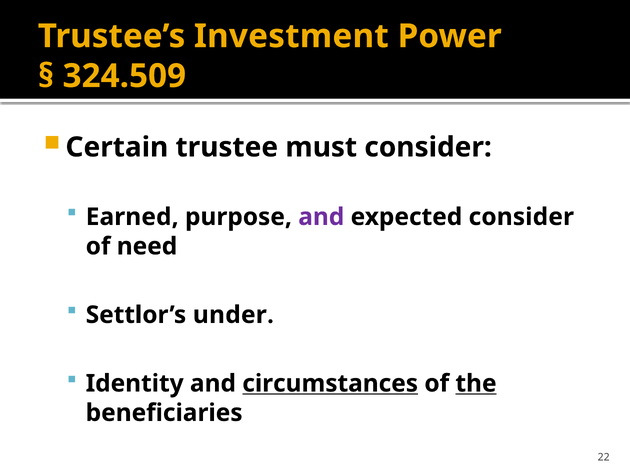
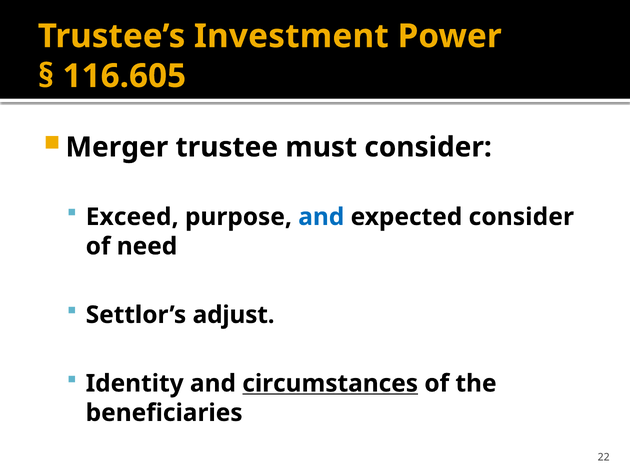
324.509: 324.509 -> 116.605
Certain: Certain -> Merger
Earned: Earned -> Exceed
and at (321, 217) colour: purple -> blue
under: under -> adjust
the underline: present -> none
